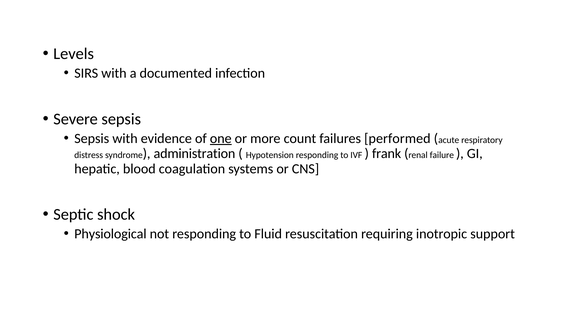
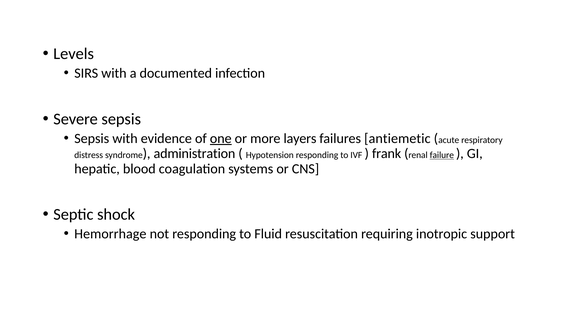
count: count -> layers
performed: performed -> antiemetic
failure underline: none -> present
Physiological: Physiological -> Hemorrhage
